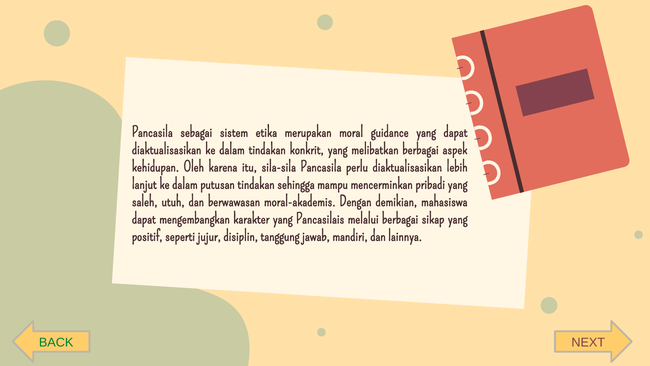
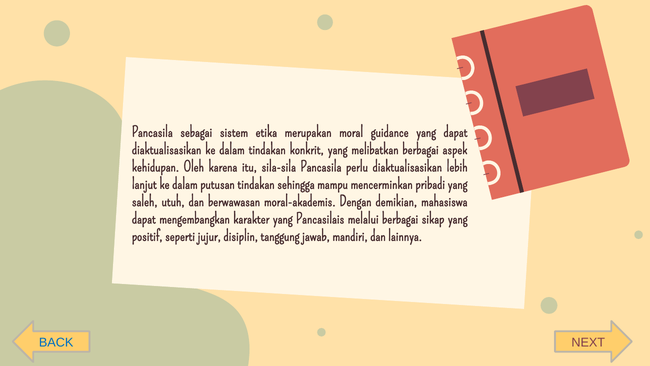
BACK colour: green -> blue
